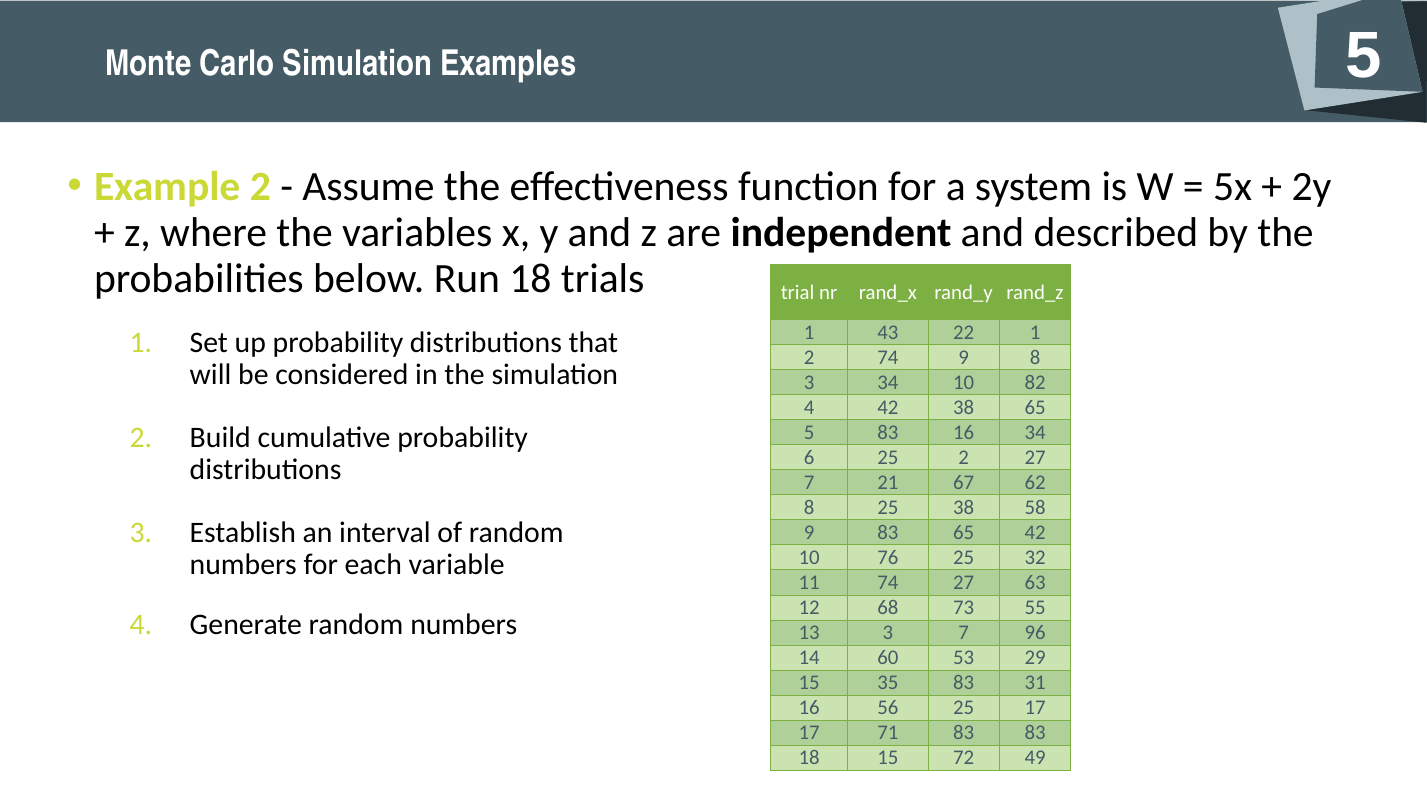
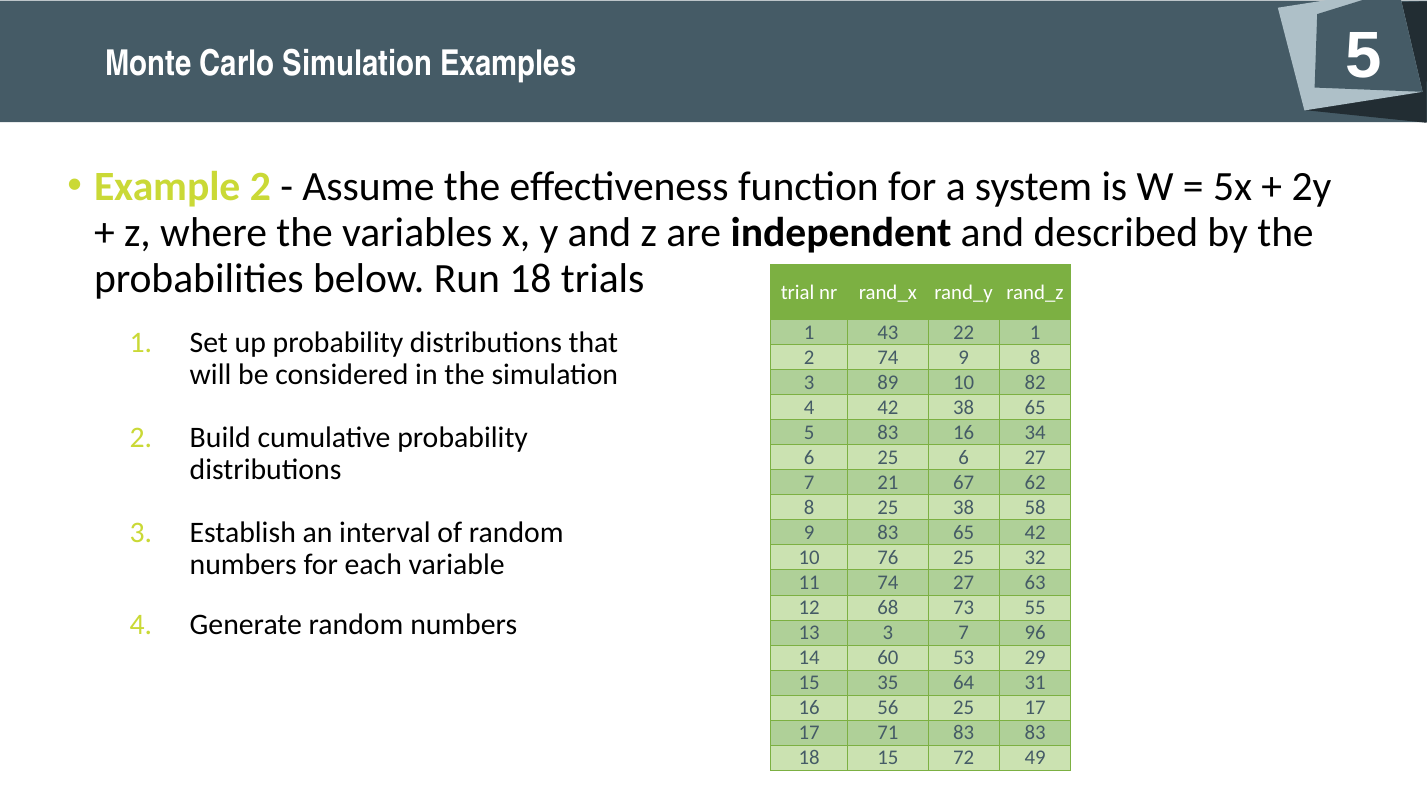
3 34: 34 -> 89
25 2: 2 -> 6
35 83: 83 -> 64
